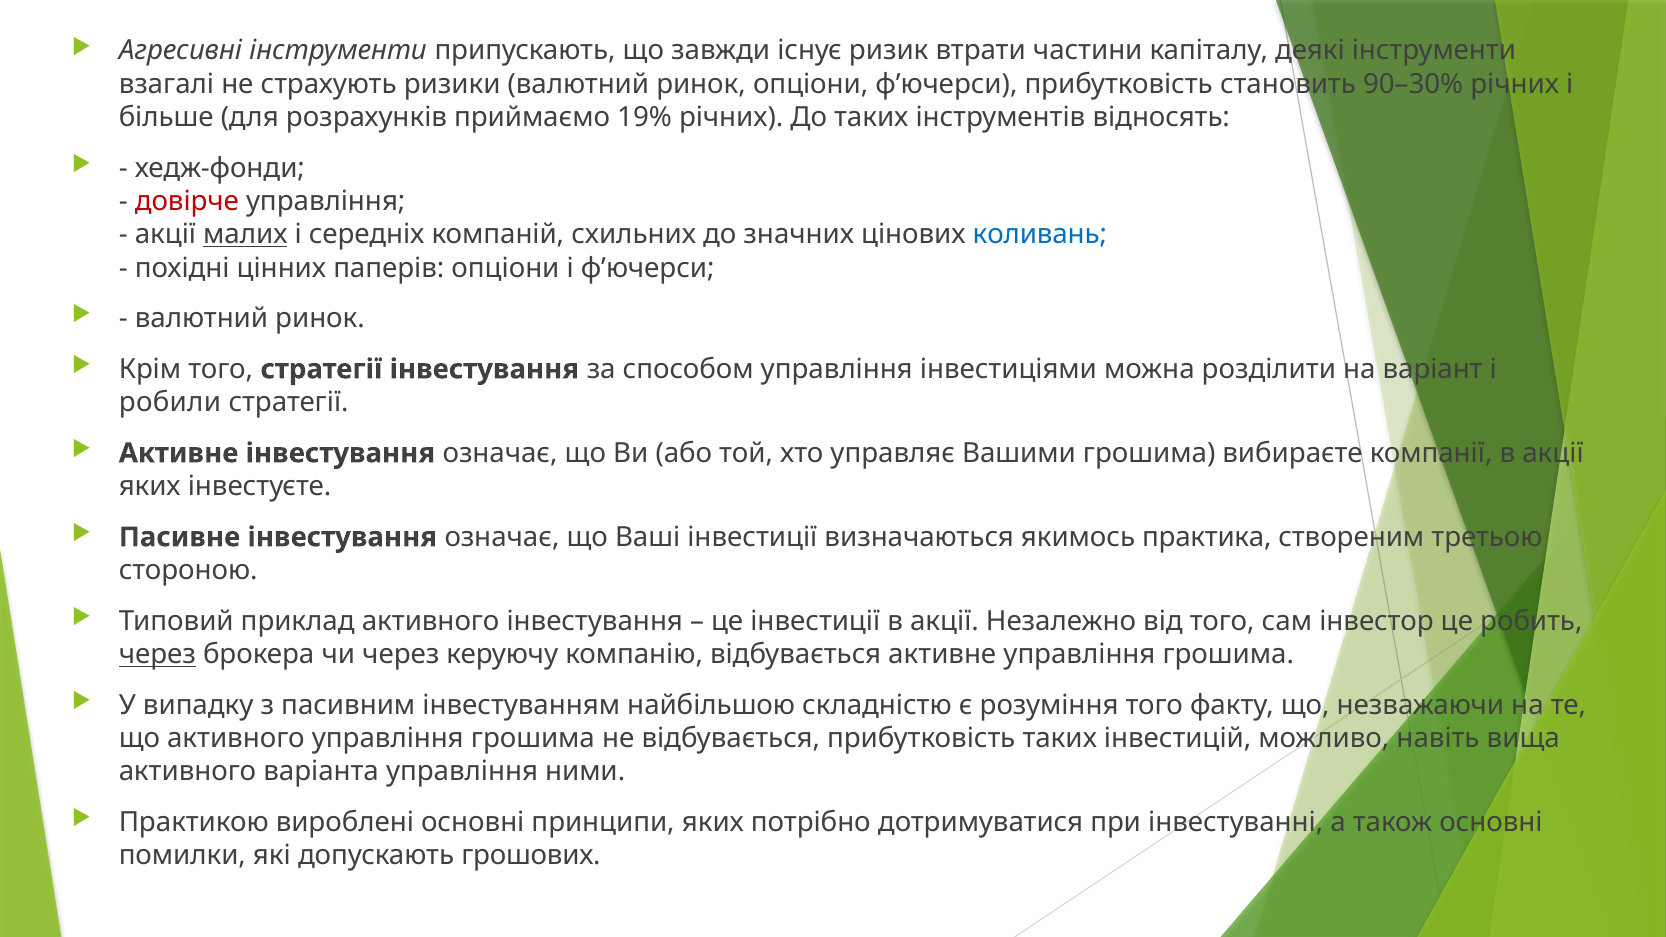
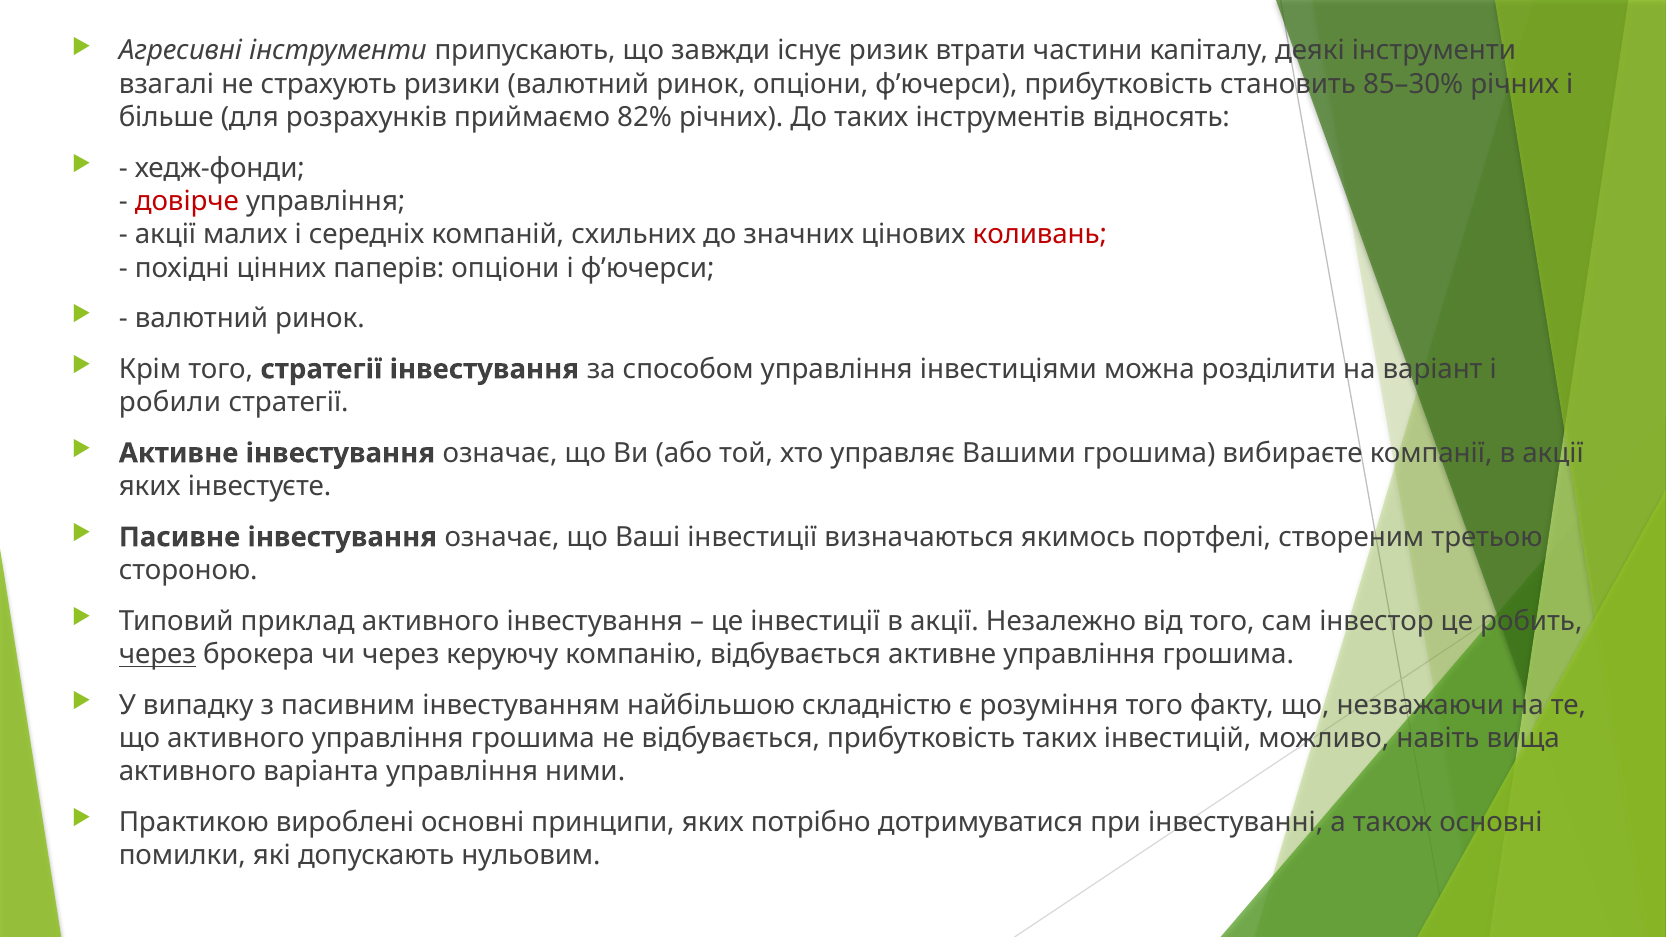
90–30%: 90–30% -> 85–30%
19%: 19% -> 82%
малих underline: present -> none
коливань colour: blue -> red
практика: практика -> портфелі
грошових: грошових -> нульовим
